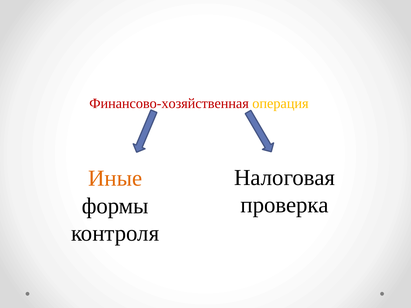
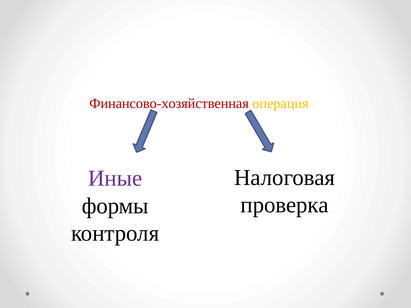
Иные colour: orange -> purple
